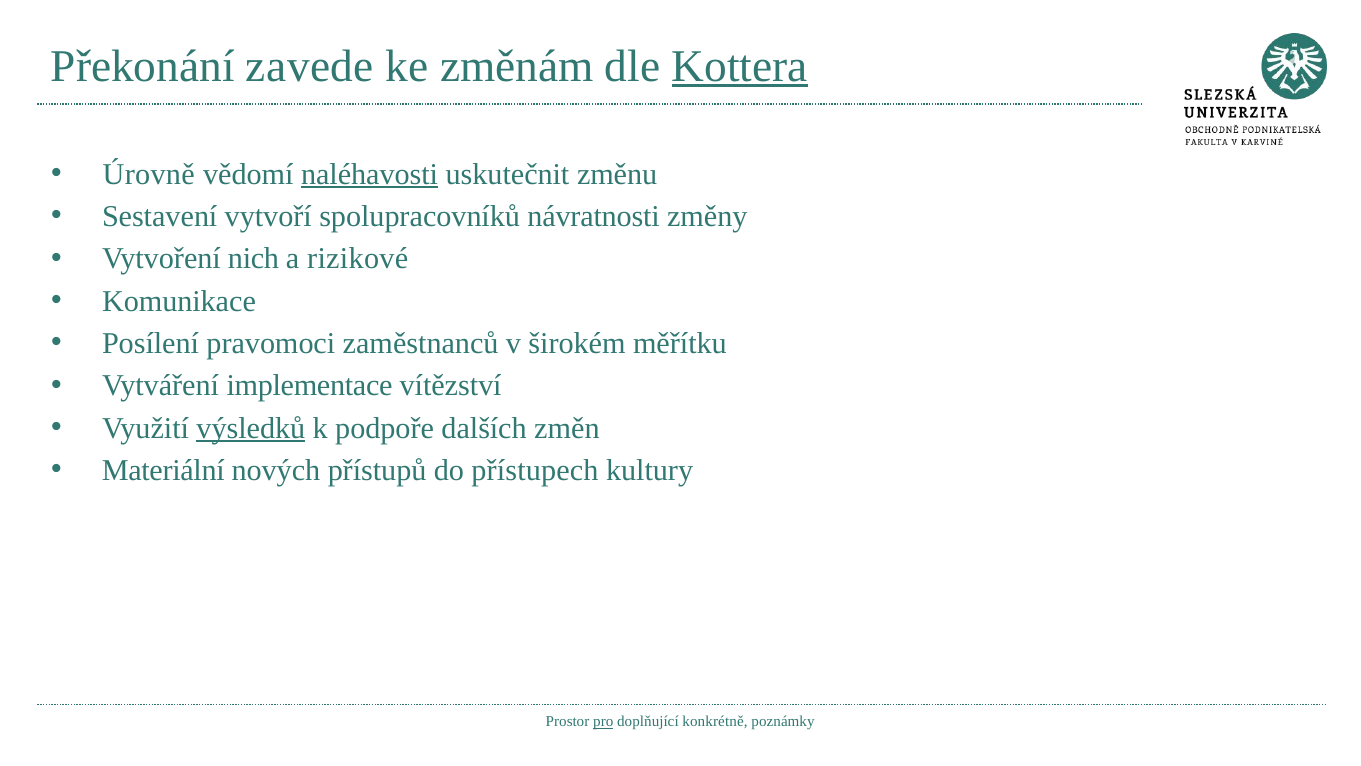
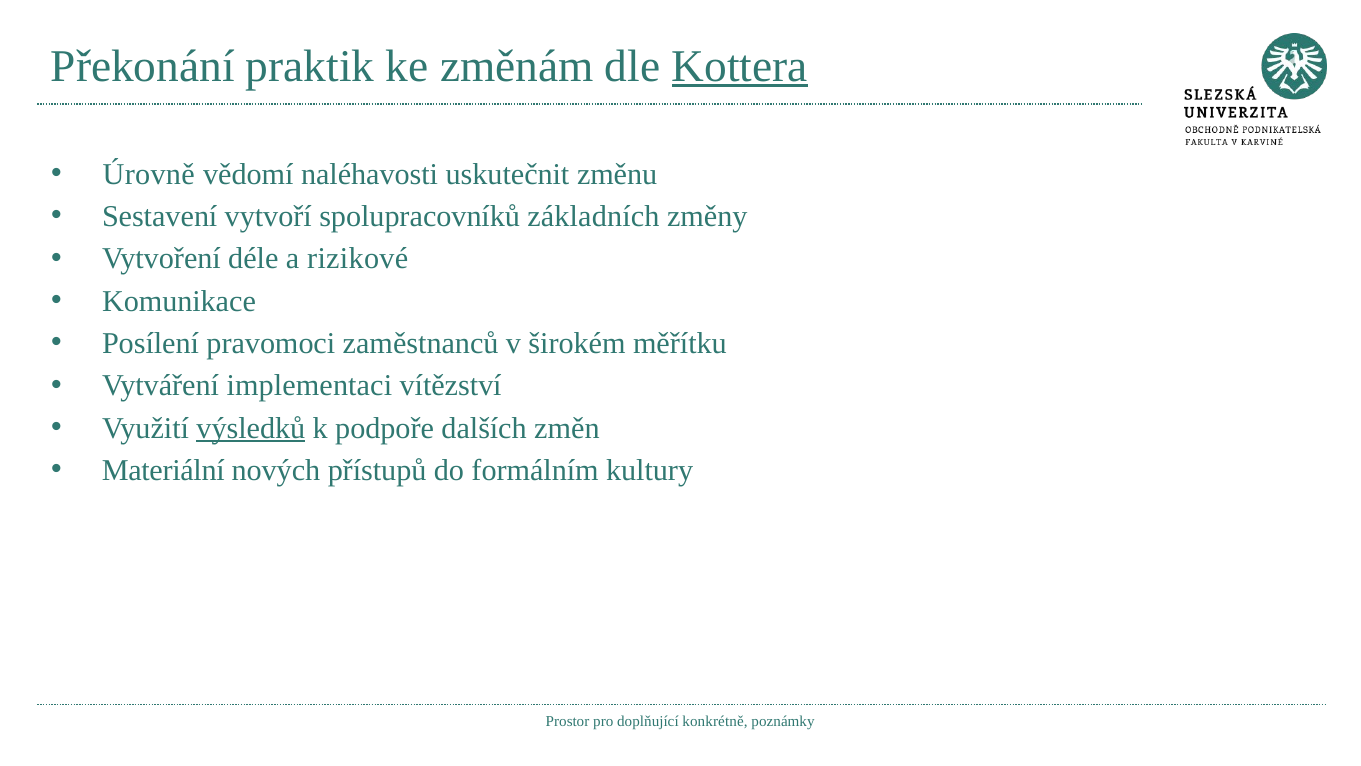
zavede: zavede -> praktik
naléhavosti underline: present -> none
návratnosti: návratnosti -> základních
nich: nich -> déle
implementace: implementace -> implementaci
přístupech: přístupech -> formálním
pro underline: present -> none
